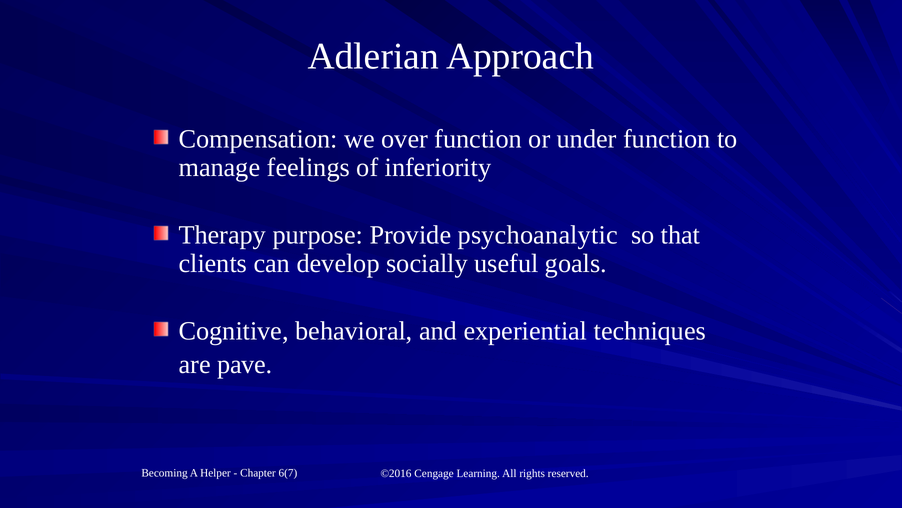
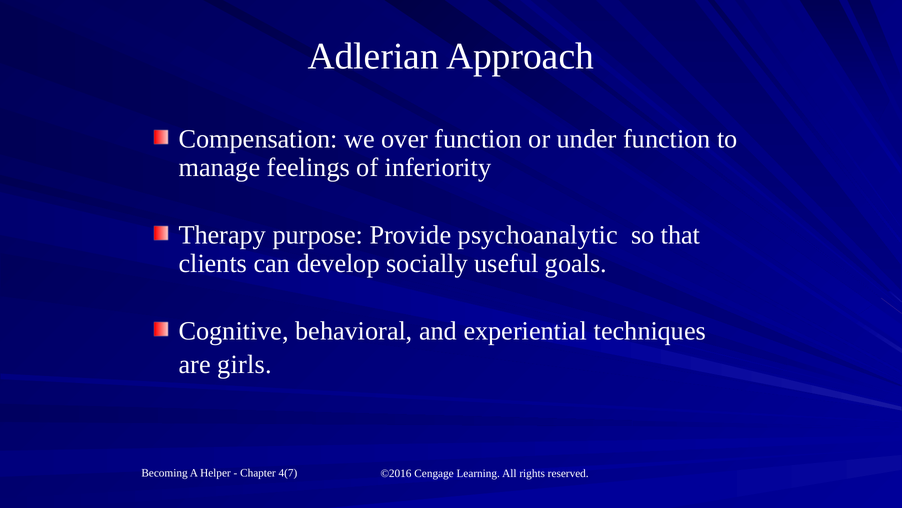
pave: pave -> girls
6(7: 6(7 -> 4(7
